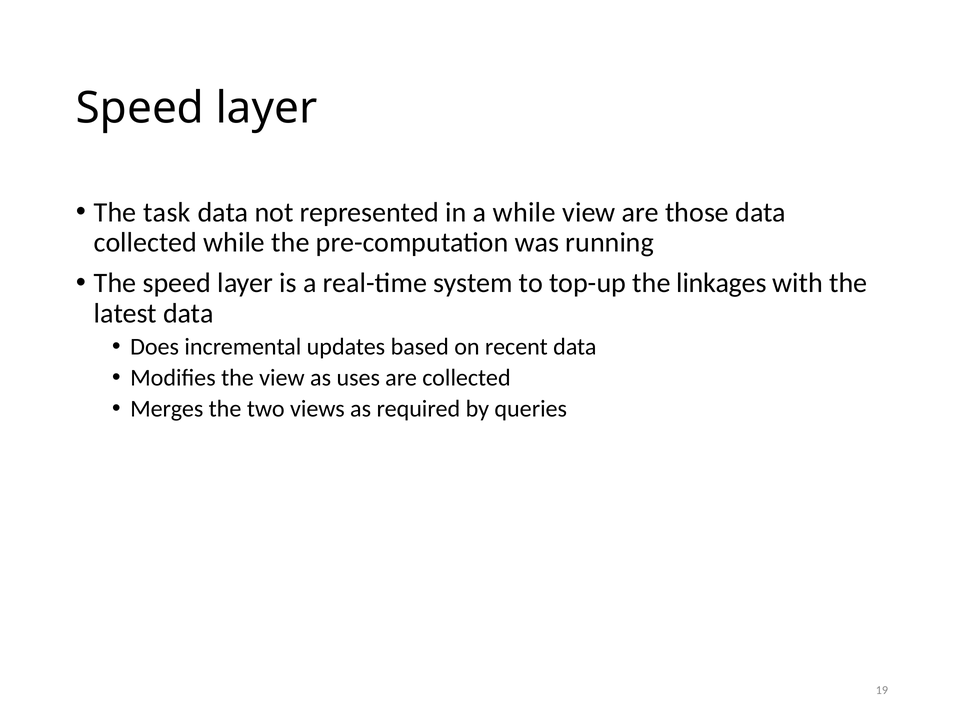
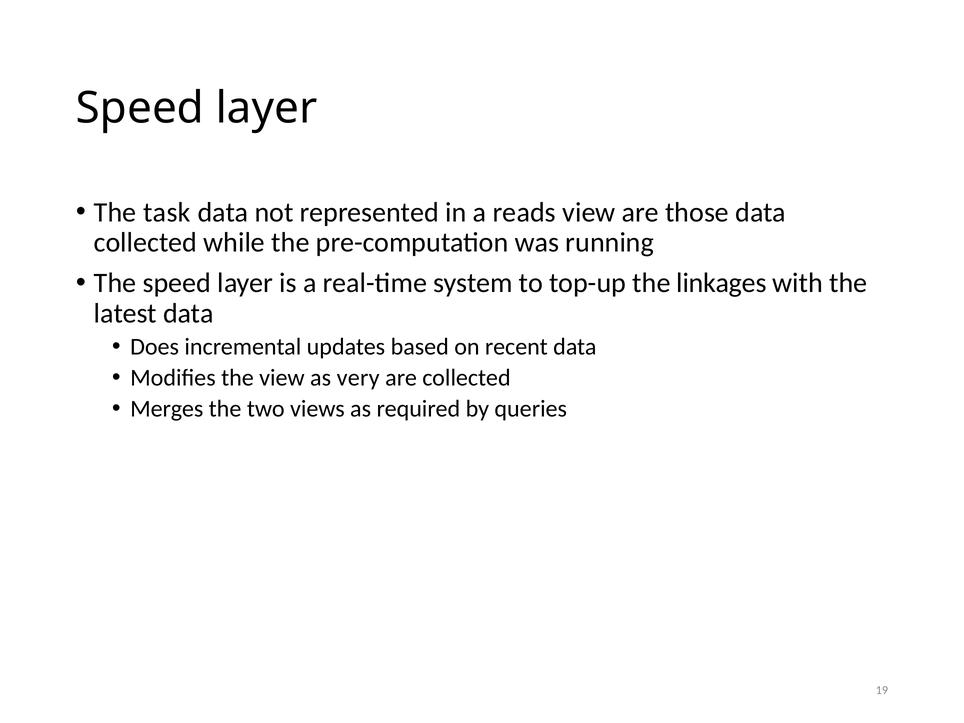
a while: while -> reads
uses: uses -> very
